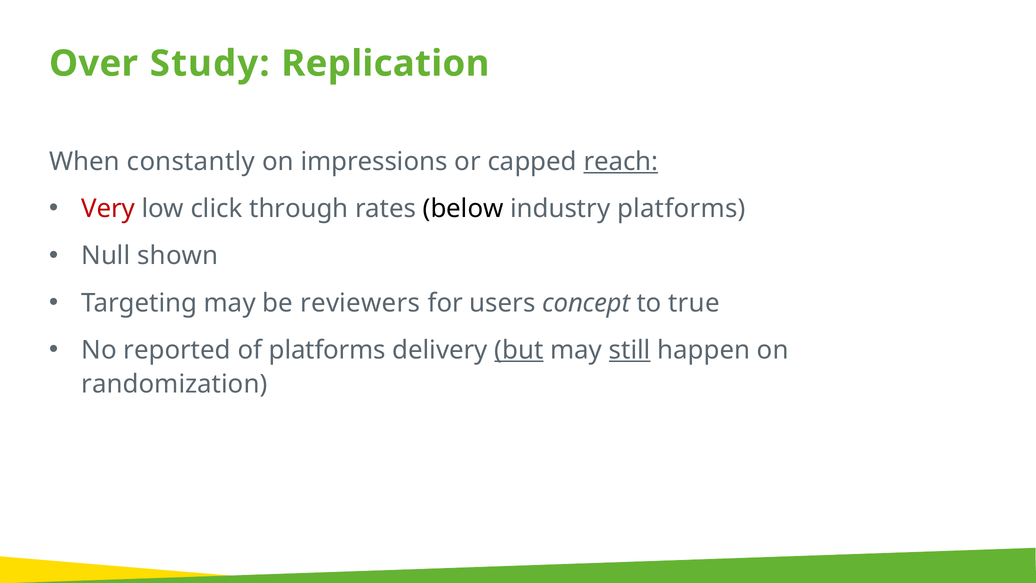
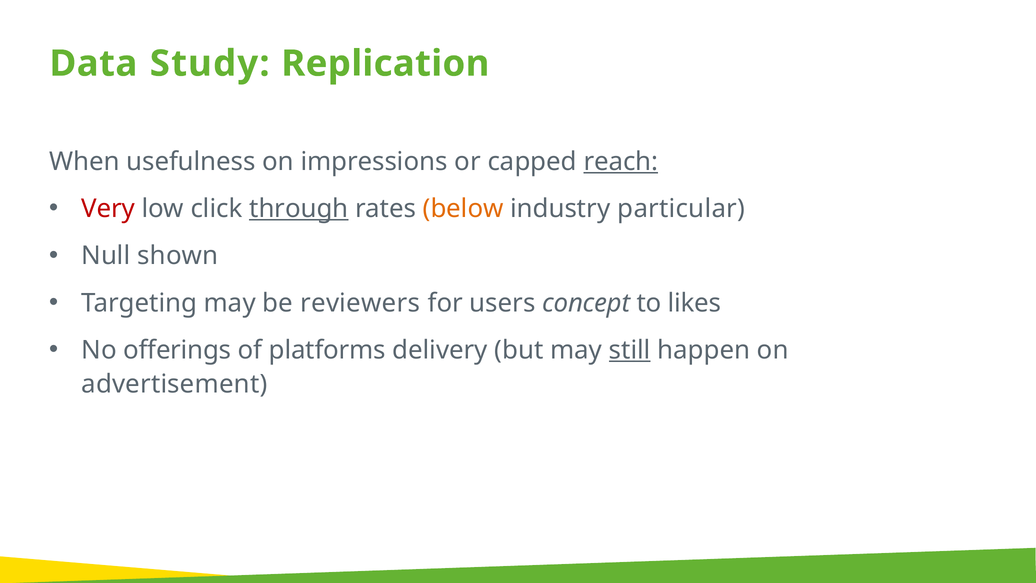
Over: Over -> Data
constantly: constantly -> usefulness
through underline: none -> present
below colour: black -> orange
industry platforms: platforms -> particular
true: true -> likes
reported: reported -> offerings
but underline: present -> none
randomization: randomization -> advertisement
